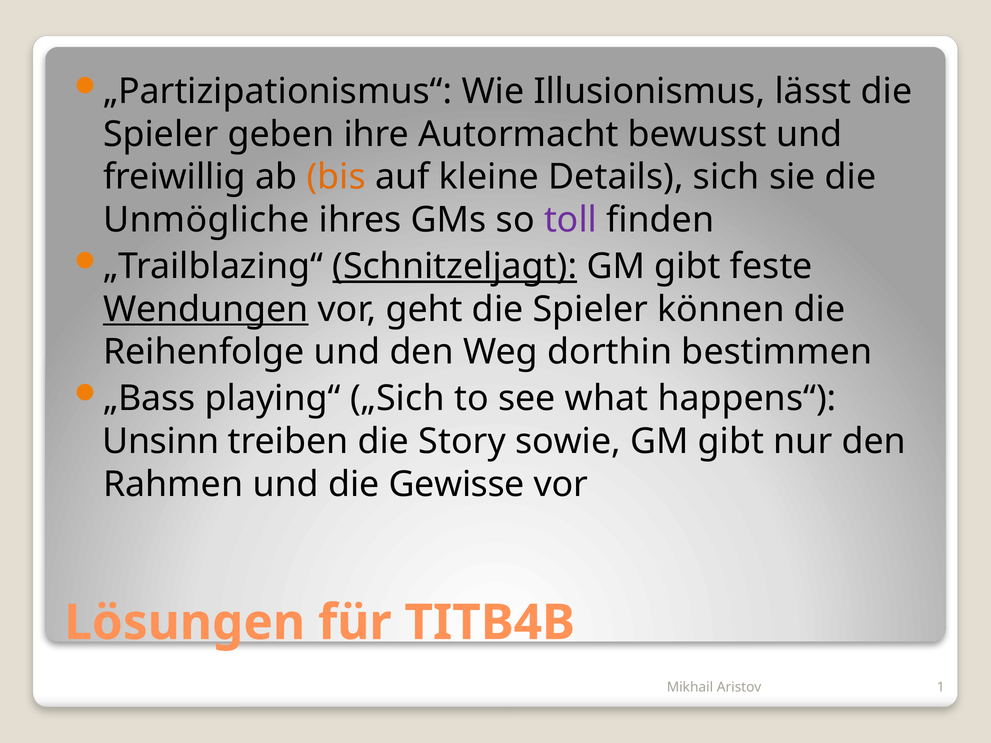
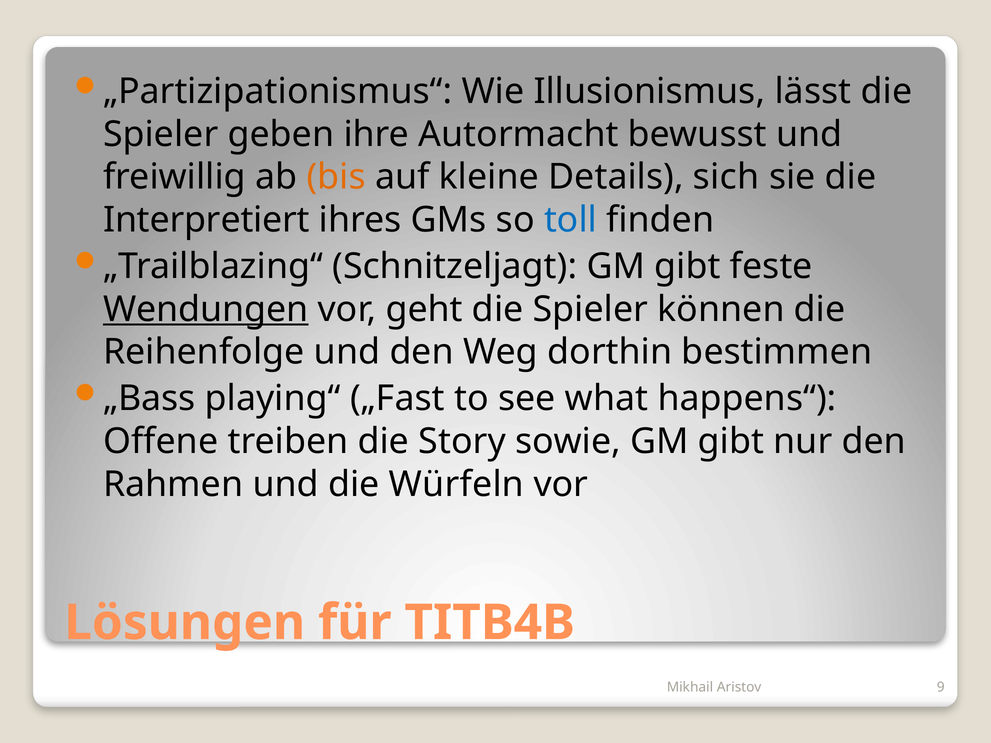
Unmögliche: Unmögliche -> Interpretiert
toll colour: purple -> blue
Schnitzeljagt underline: present -> none
„Sich: „Sich -> „Fast
Unsinn: Unsinn -> Offene
Gewisse: Gewisse -> Würfeln
1: 1 -> 9
